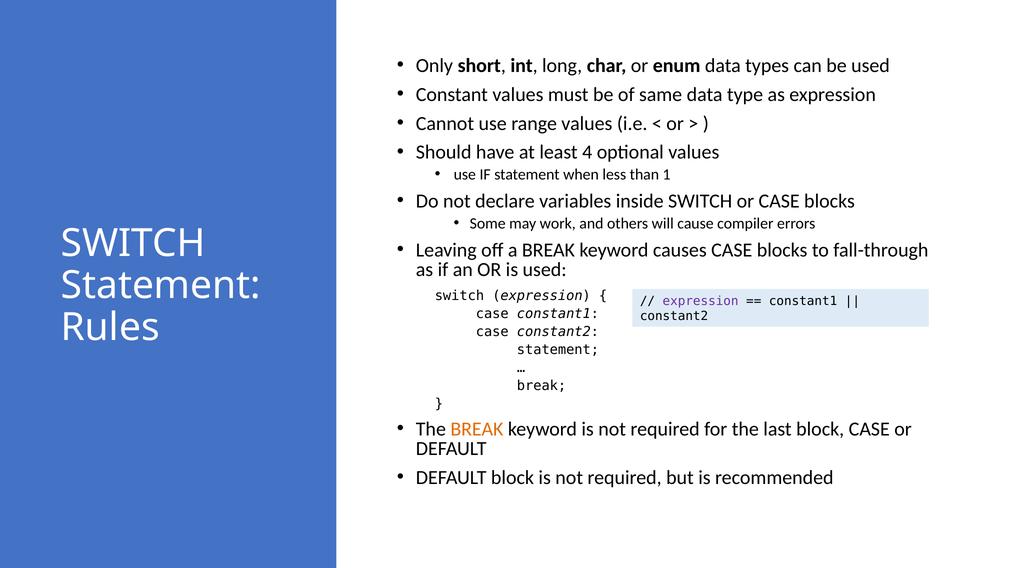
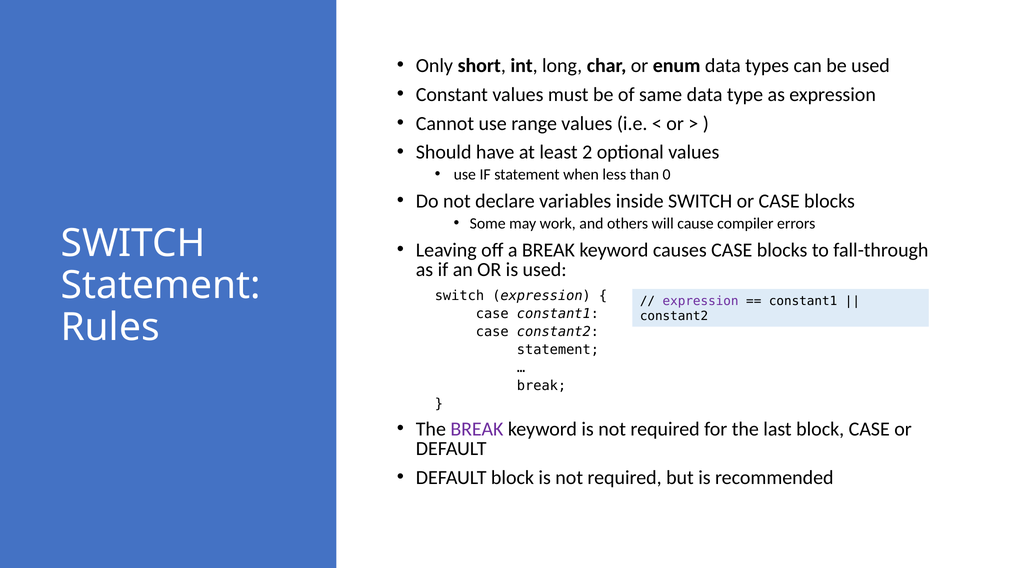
4: 4 -> 2
1: 1 -> 0
BREAK at (477, 429) colour: orange -> purple
